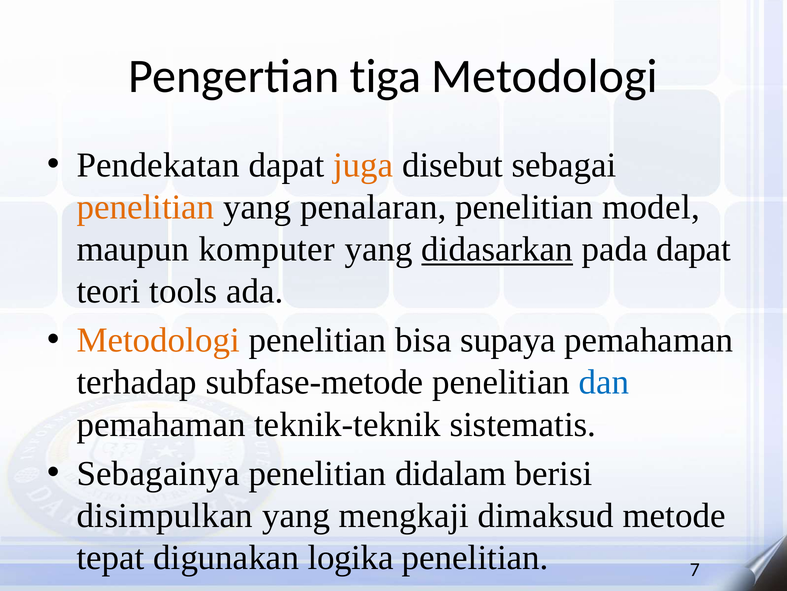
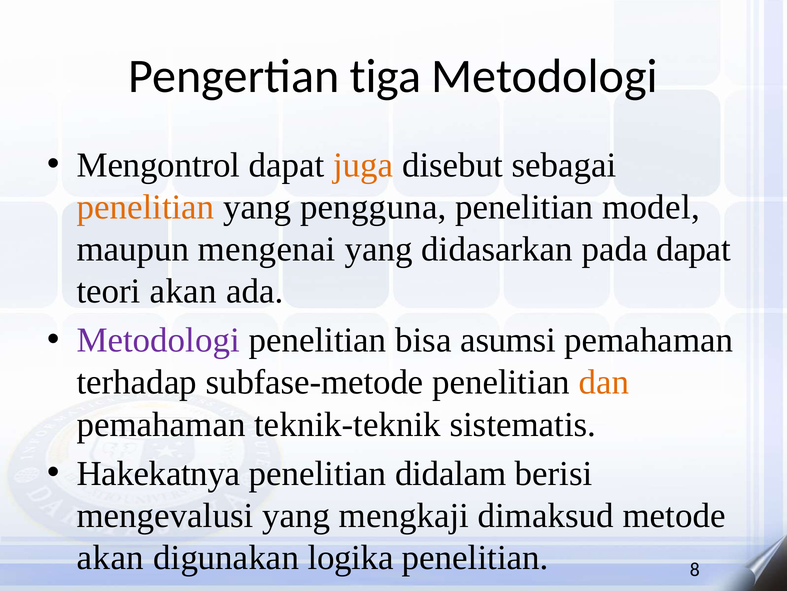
Pendekatan: Pendekatan -> Mengontrol
penalaran: penalaran -> pengguna
komputer: komputer -> mengenai
didasarkan underline: present -> none
teori tools: tools -> akan
Metodologi at (158, 340) colour: orange -> purple
supaya: supaya -> asumsi
dan colour: blue -> orange
Sebagainya: Sebagainya -> Hakekatnya
disimpulkan: disimpulkan -> mengevalusi
tepat at (111, 557): tepat -> akan
7: 7 -> 8
